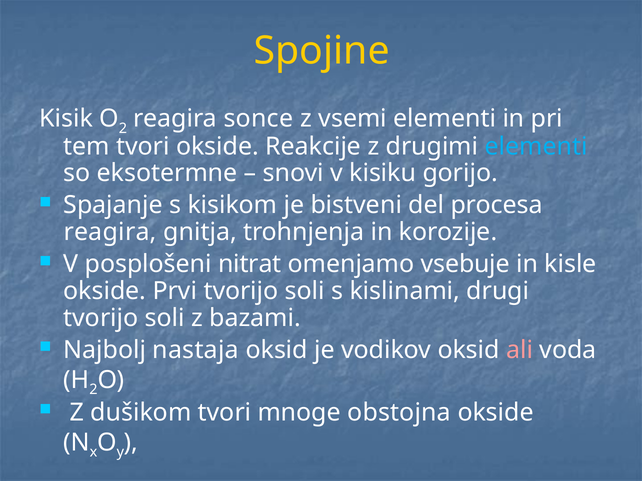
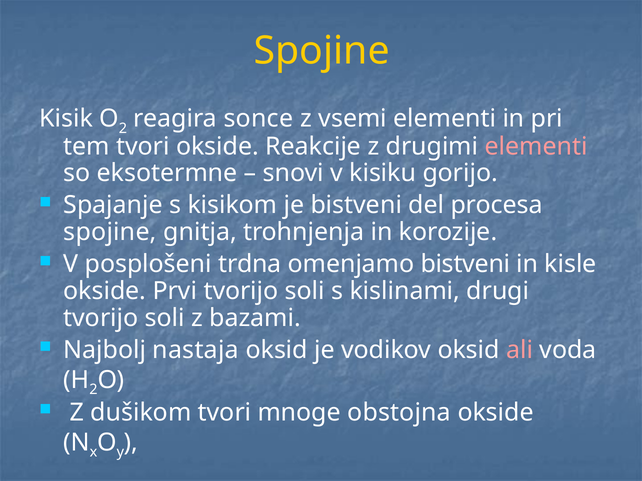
elementi at (536, 146) colour: light blue -> pink
reagira at (110, 232): reagira -> spojine
nitrat: nitrat -> trdna
omenjamo vsebuje: vsebuje -> bistveni
